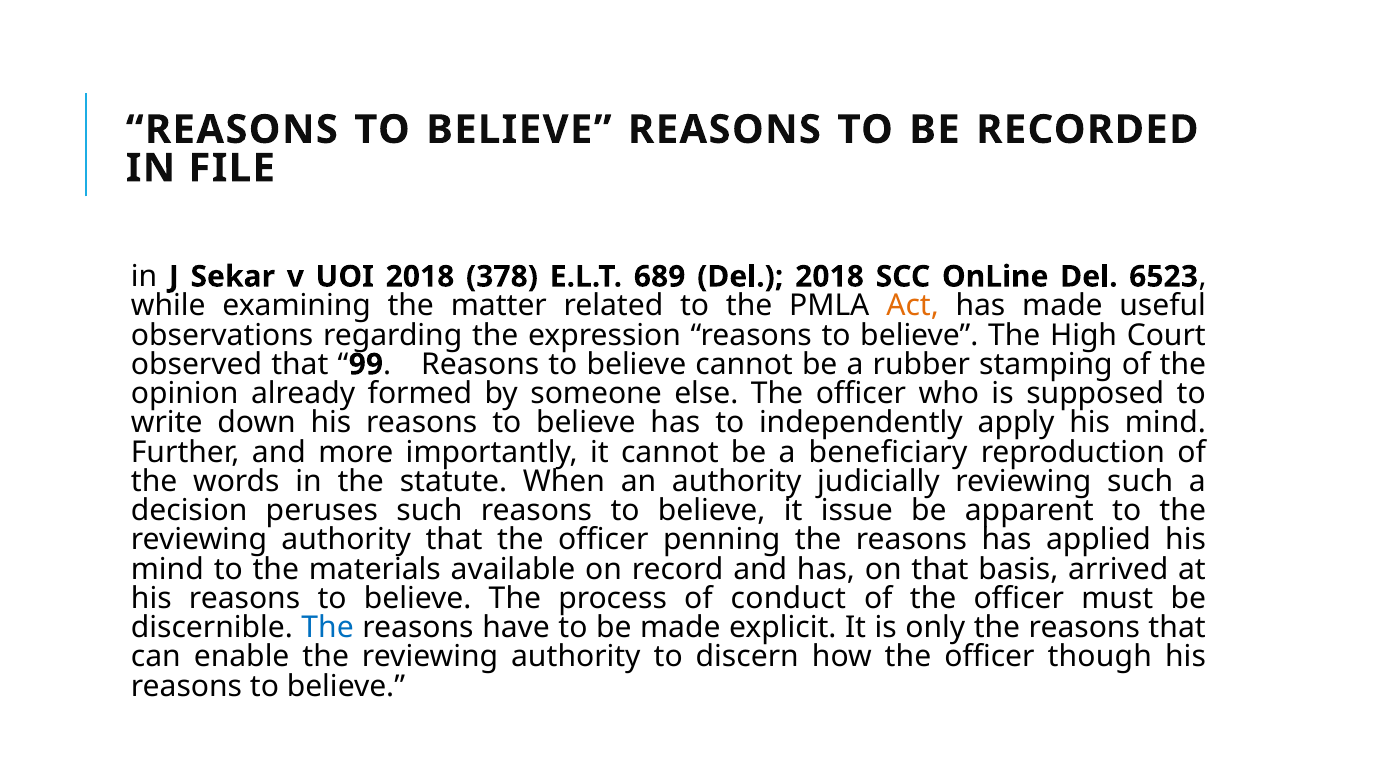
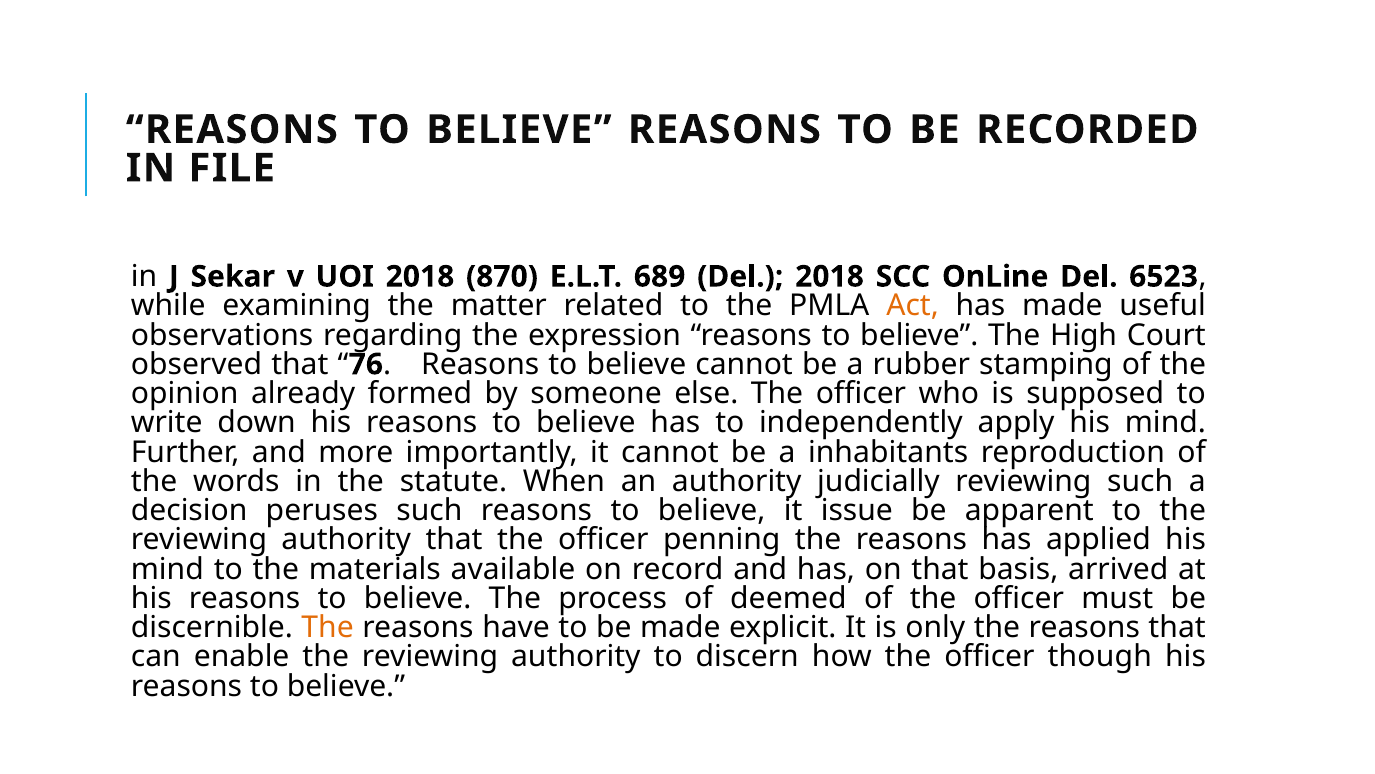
378: 378 -> 870
99: 99 -> 76
beneficiary: beneficiary -> inhabitants
conduct: conduct -> deemed
The at (328, 627) colour: blue -> orange
